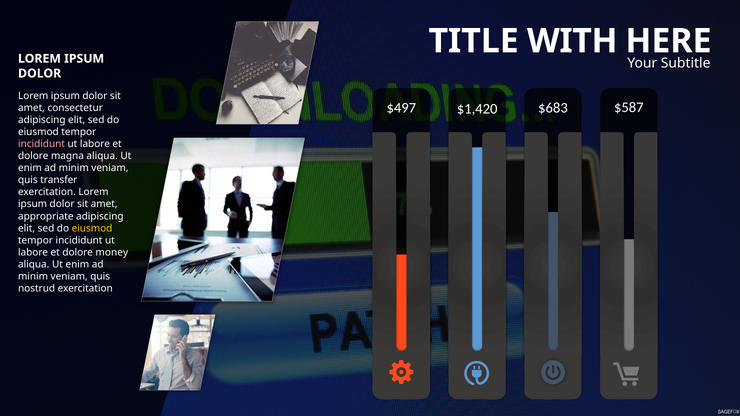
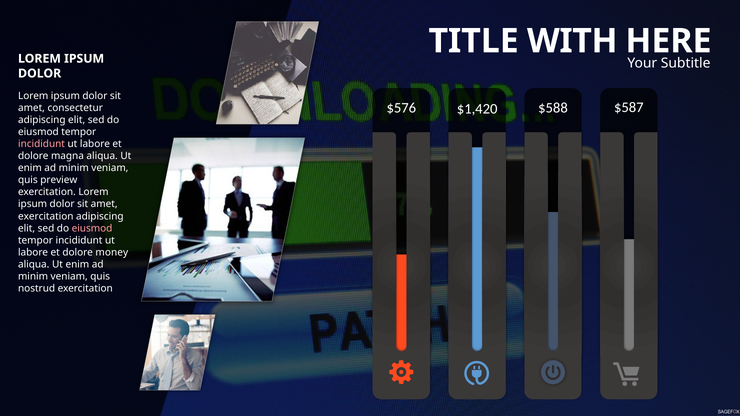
$497: $497 -> $576
$683: $683 -> $588
transfer: transfer -> preview
appropriate at (46, 216): appropriate -> exercitation
eiusmod at (92, 228) colour: yellow -> pink
